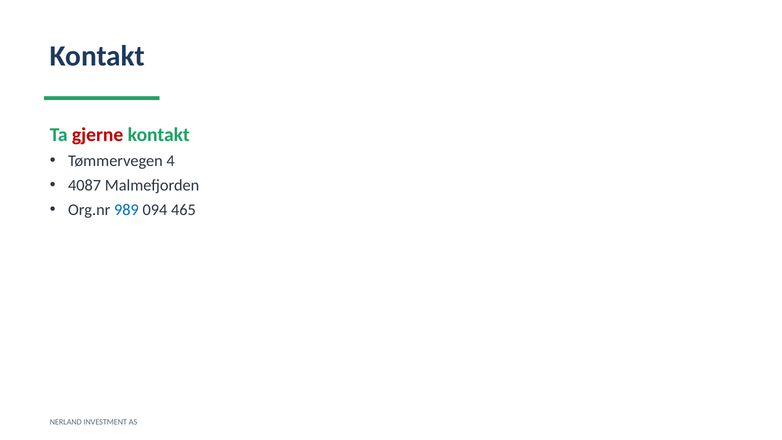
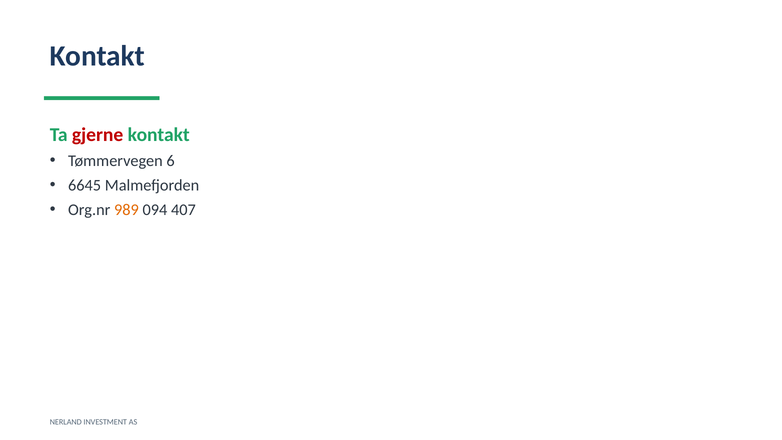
4: 4 -> 6
4087: 4087 -> 6645
989 colour: blue -> orange
465: 465 -> 407
